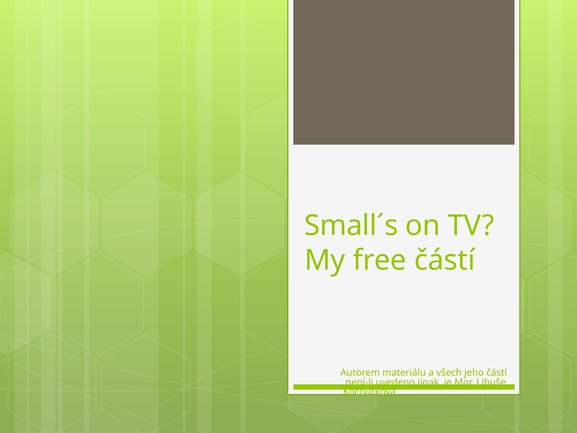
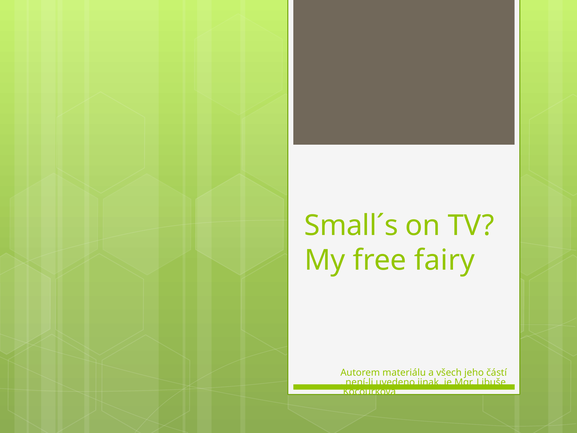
free částí: částí -> fairy
